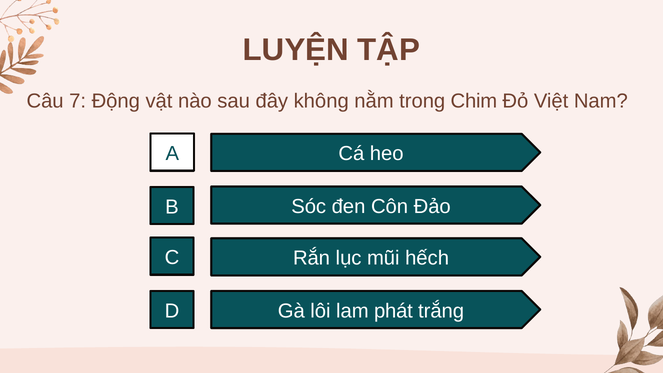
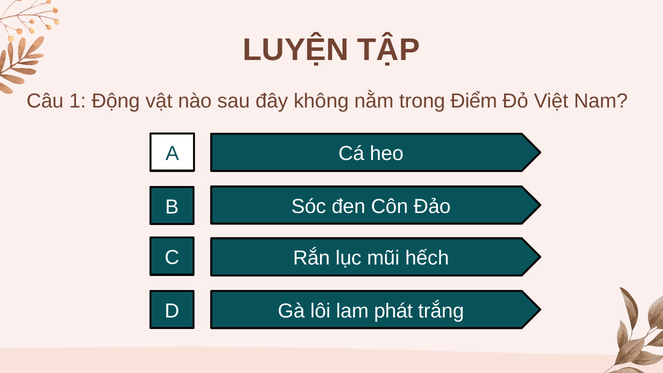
7: 7 -> 1
Chim: Chim -> Điểm
